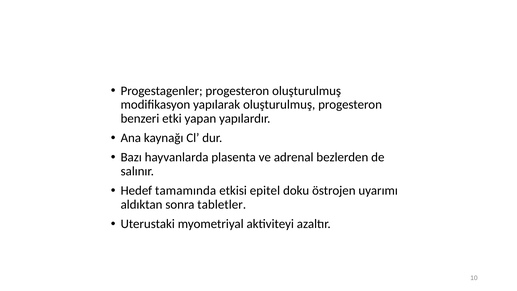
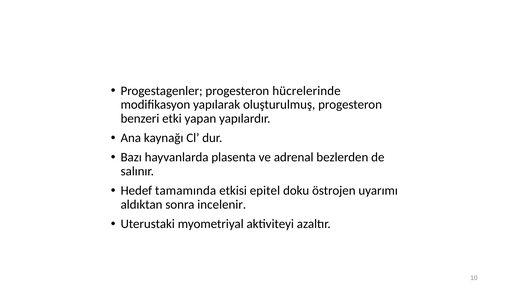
progesteron oluşturulmuş: oluşturulmuş -> hücrelerinde
tabletler: tabletler -> incelenir
